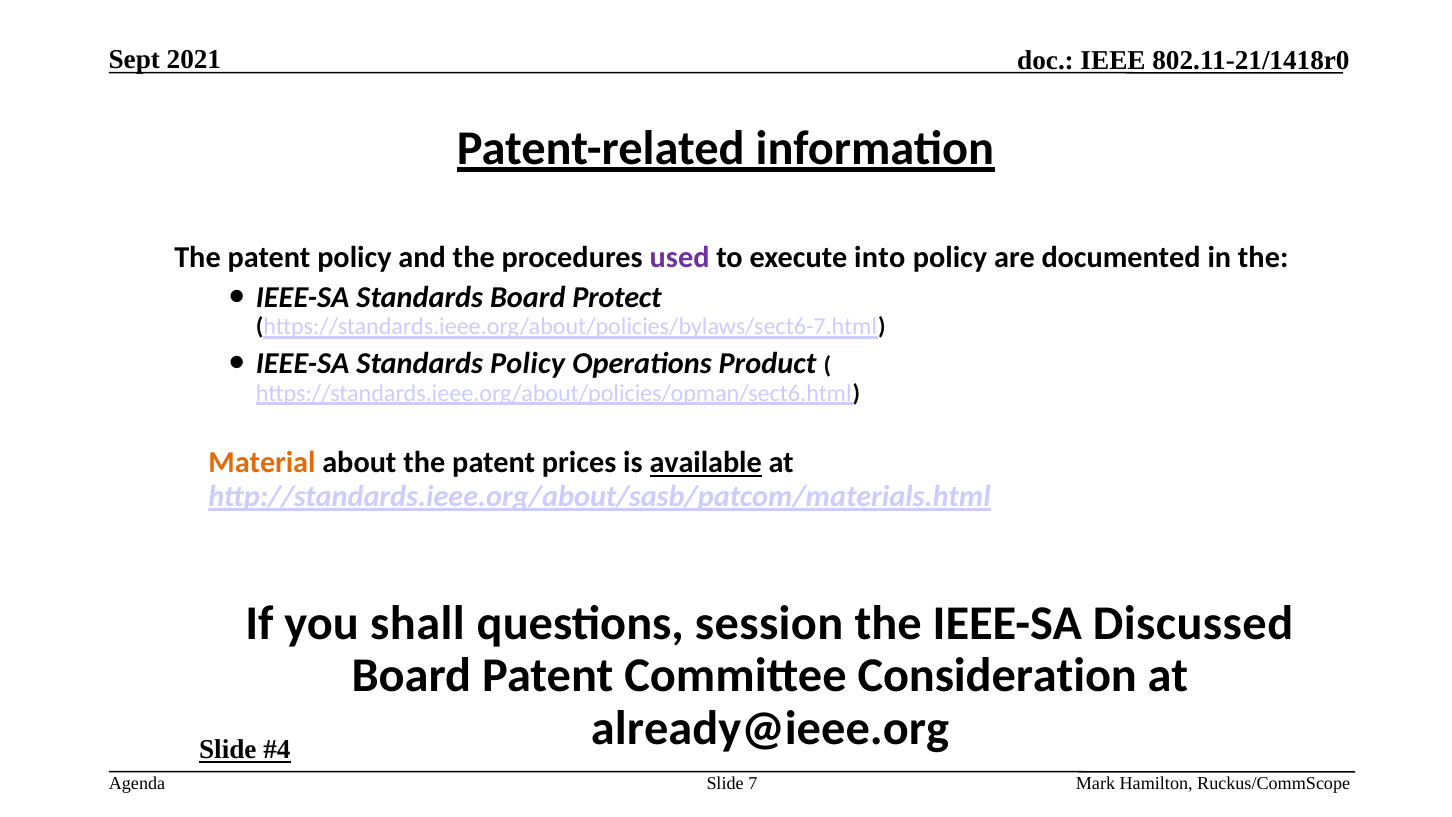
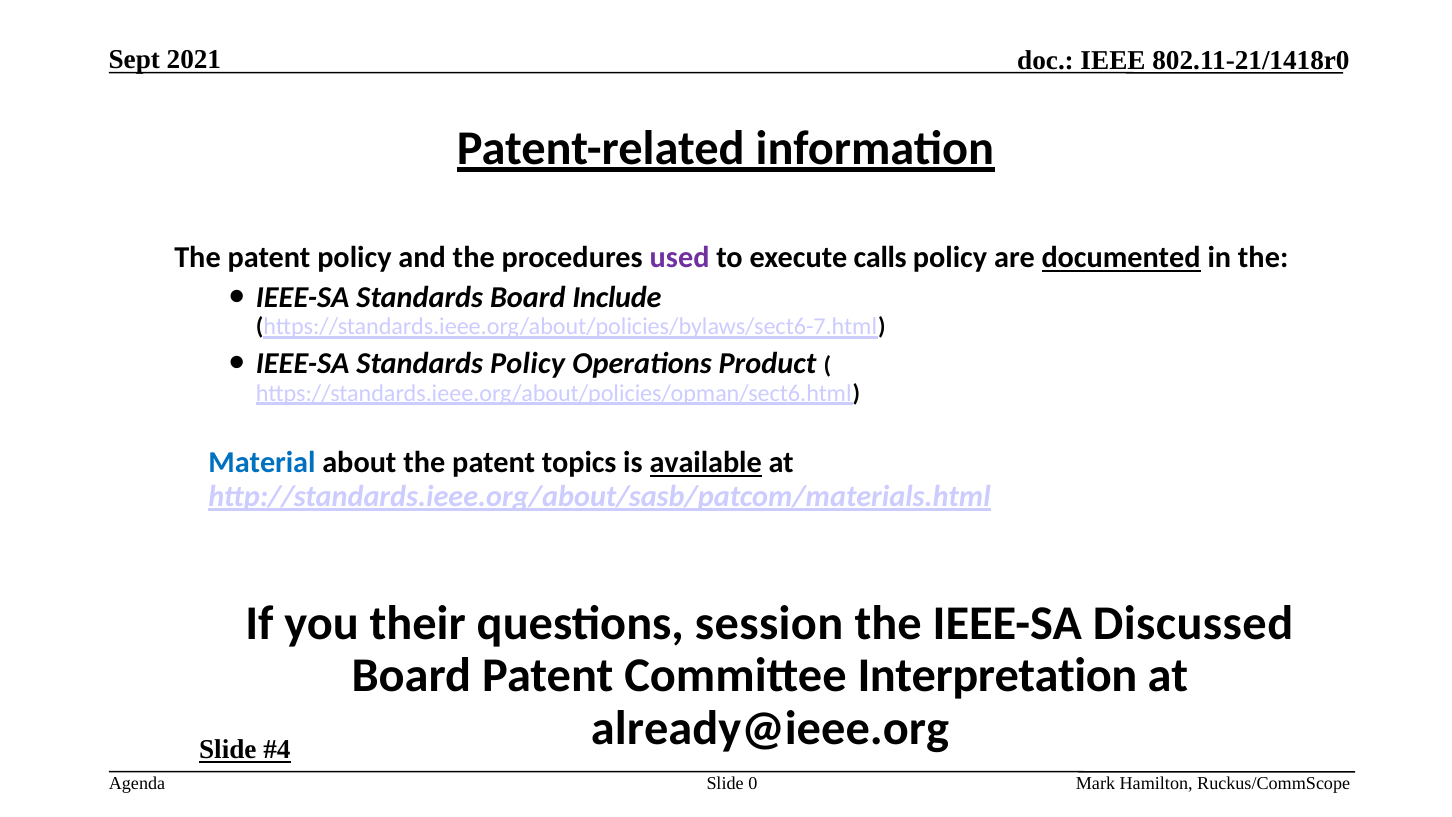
into: into -> calls
documented underline: none -> present
Protect: Protect -> Include
Material colour: orange -> blue
prices: prices -> topics
shall: shall -> their
Consideration: Consideration -> Interpretation
7: 7 -> 0
